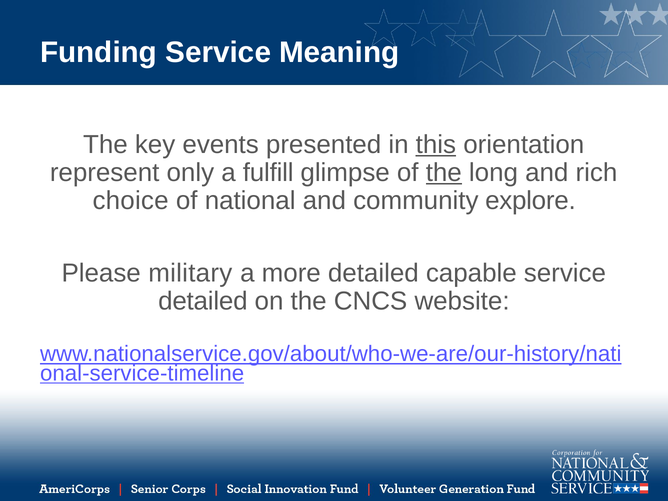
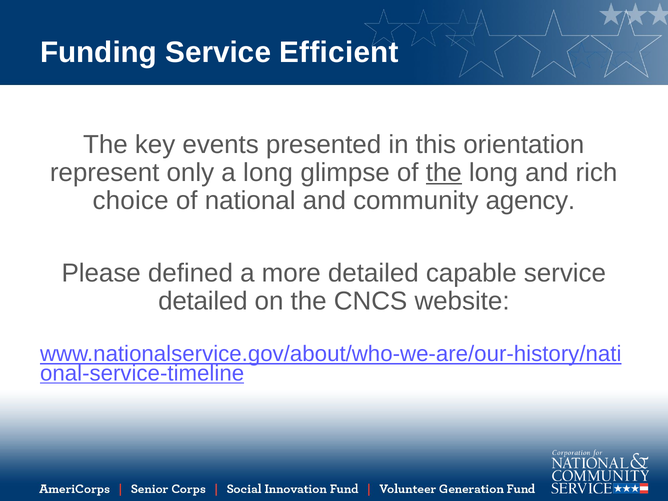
Meaning: Meaning -> Efficient
this underline: present -> none
a fulfill: fulfill -> long
explore: explore -> agency
military: military -> defined
